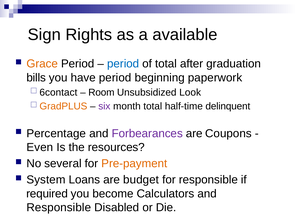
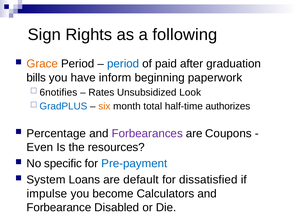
available: available -> following
of total: total -> paid
have period: period -> inform
6contact: 6contact -> 6notifies
Room: Room -> Rates
GradPLUS colour: orange -> blue
six colour: purple -> orange
delinquent: delinquent -> authorizes
several: several -> specific
Pre-payment colour: orange -> blue
budget: budget -> default
for responsible: responsible -> dissatisfied
required: required -> impulse
Responsible at (59, 207): Responsible -> Forbearance
